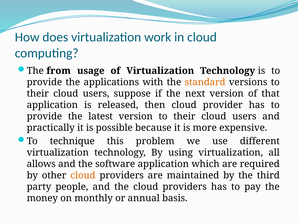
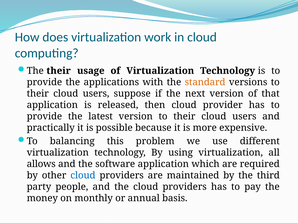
The from: from -> their
technique: technique -> balancing
cloud at (83, 176) colour: orange -> blue
